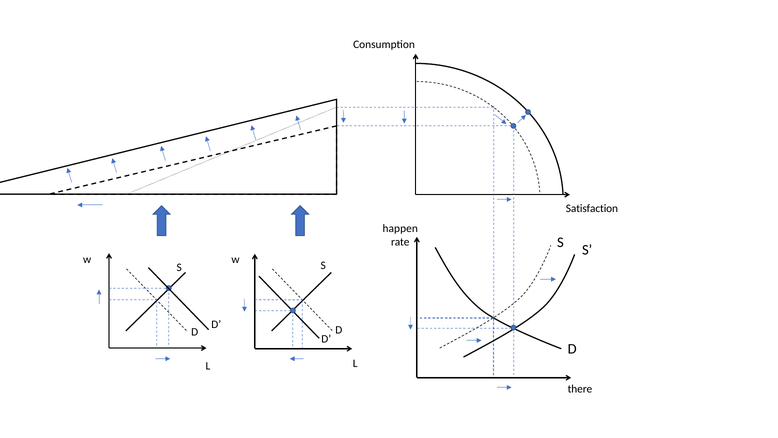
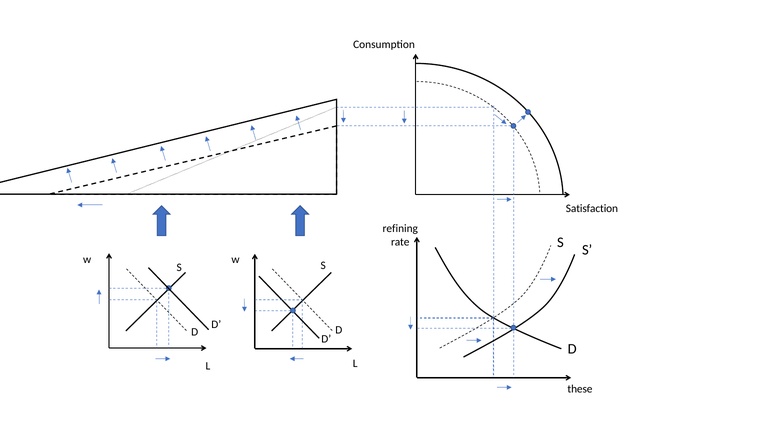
happen: happen -> refining
there: there -> these
